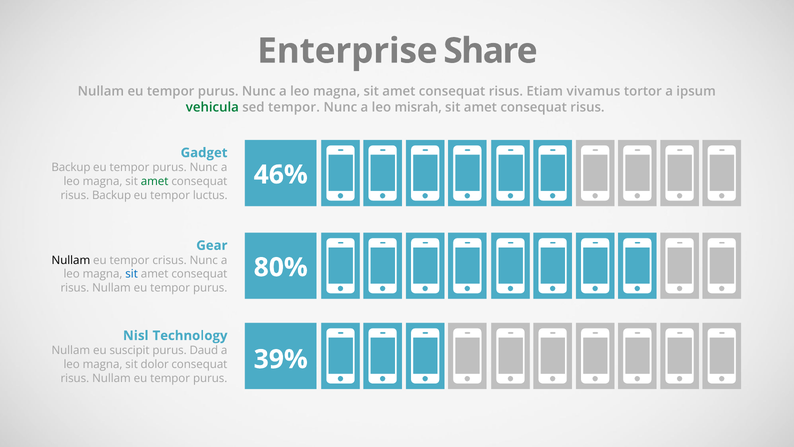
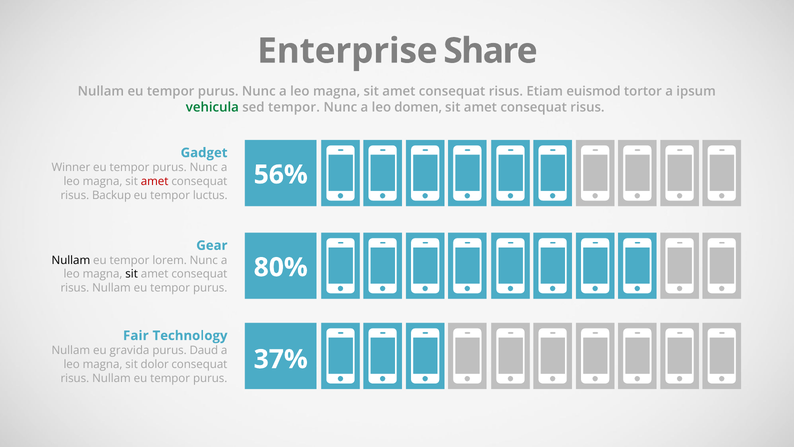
vivamus: vivamus -> euismod
misrah: misrah -> domen
Backup at (71, 167): Backup -> Winner
46%: 46% -> 56%
amet at (155, 181) colour: green -> red
crisus: crisus -> lorem
sit at (132, 274) colour: blue -> black
Nisl: Nisl -> Fair
suscipit: suscipit -> gravida
39%: 39% -> 37%
